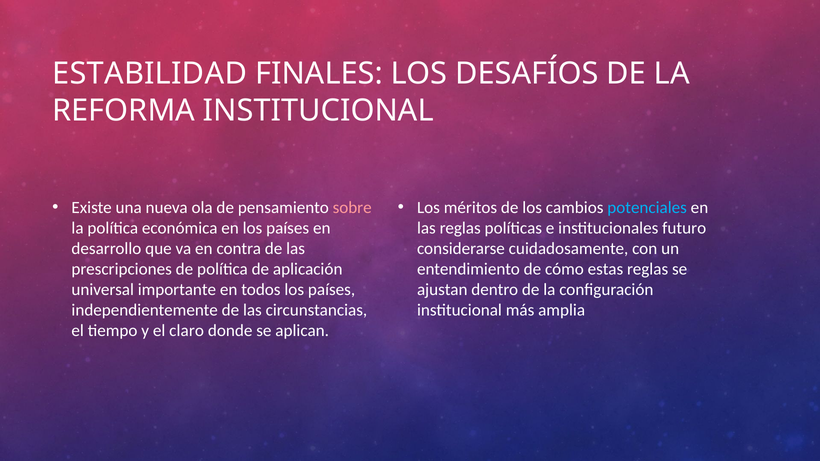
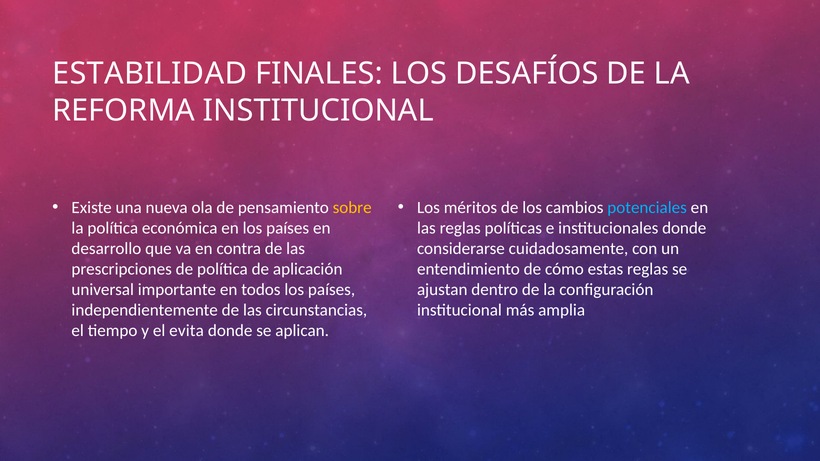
sobre colour: pink -> yellow
institucionales futuro: futuro -> donde
claro: claro -> evita
